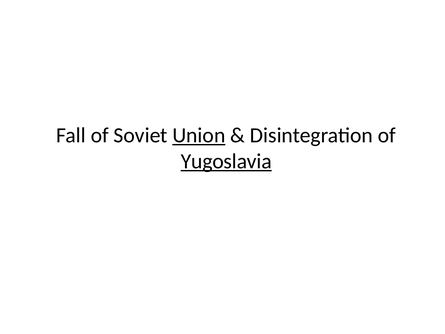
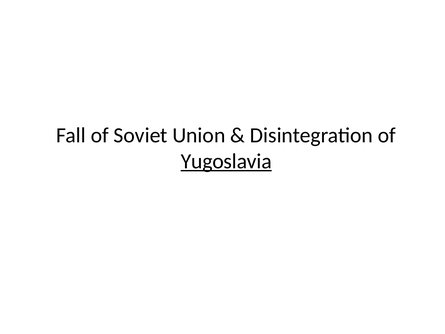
Union underline: present -> none
